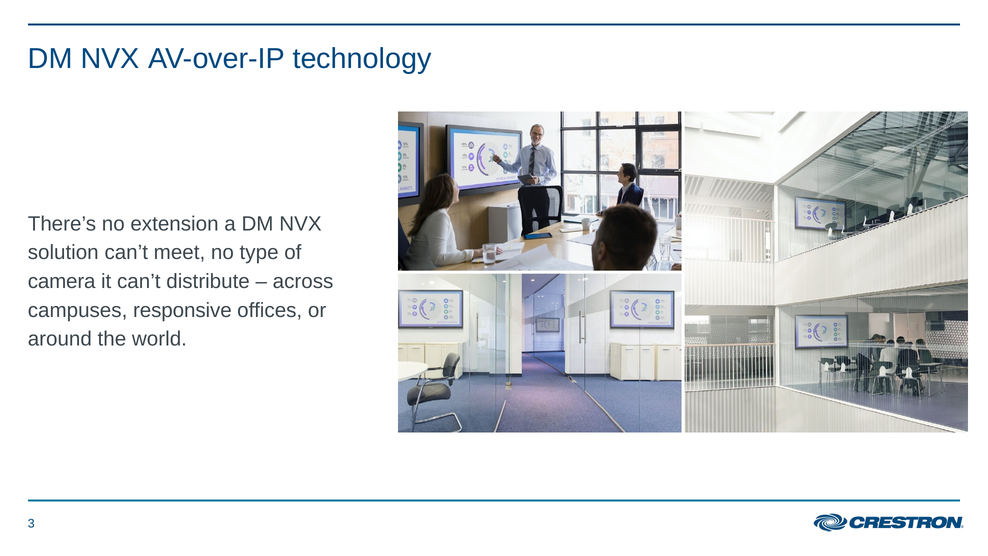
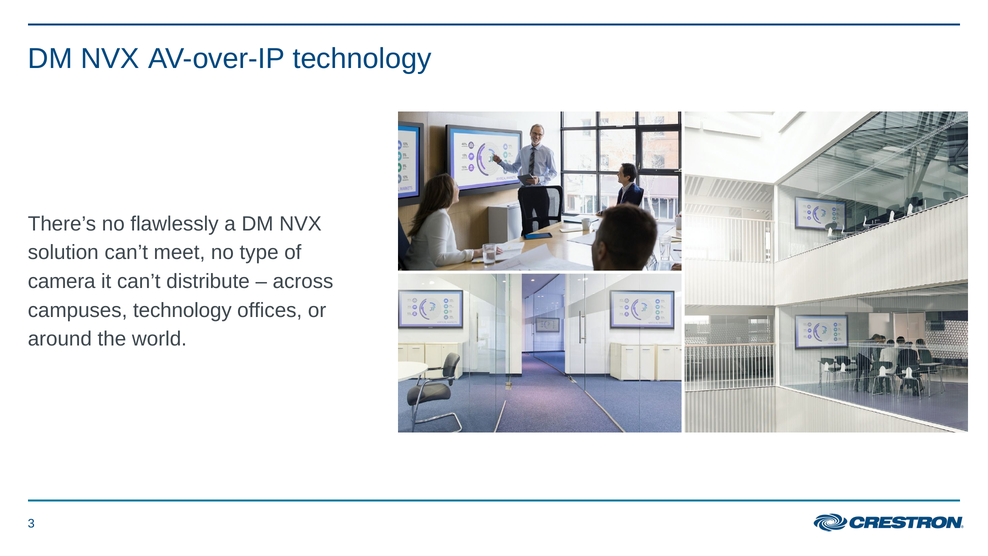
extension: extension -> flawlessly
campuses responsive: responsive -> technology
